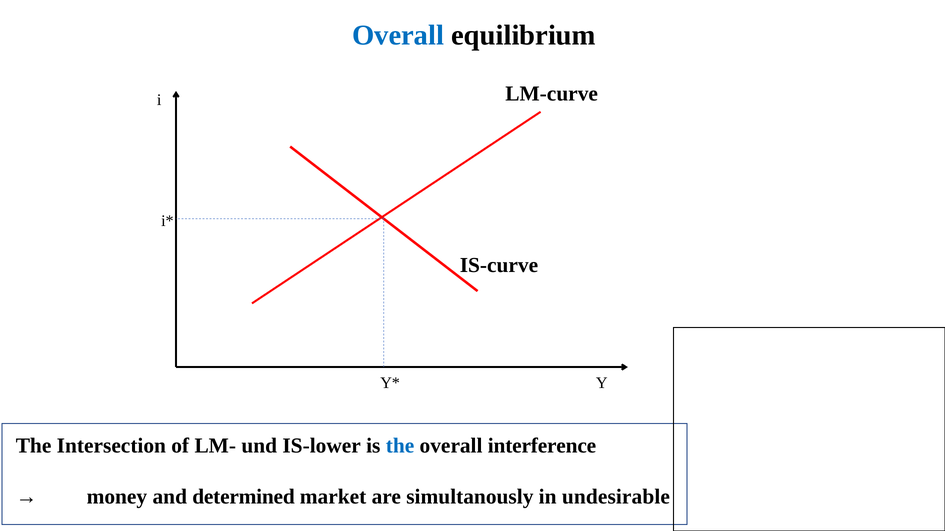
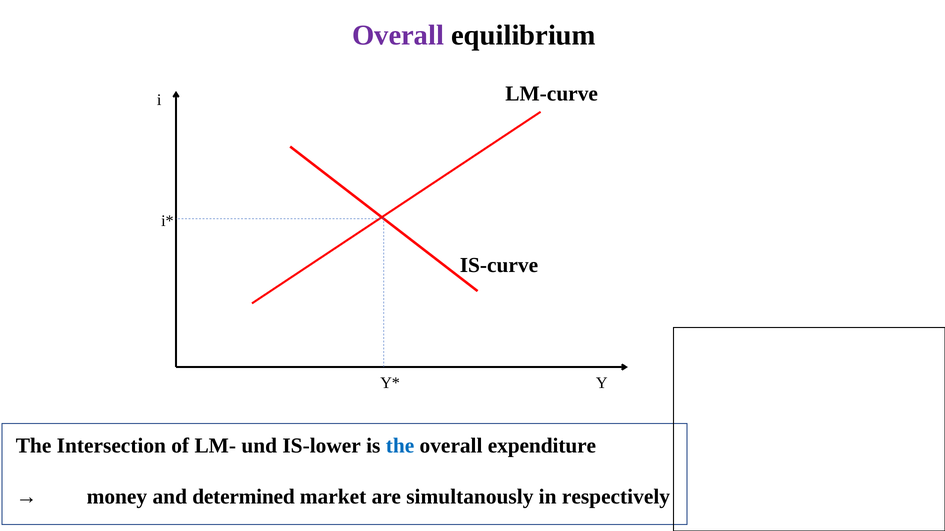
Overall at (398, 35) colour: blue -> purple
interference: interference -> expenditure
undesirable: undesirable -> respectively
